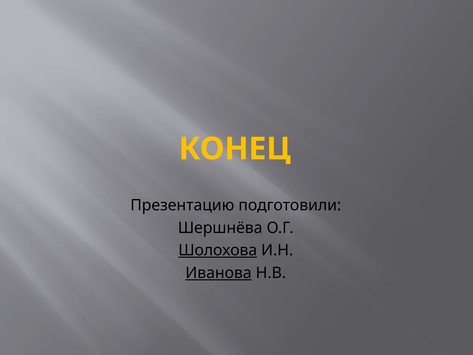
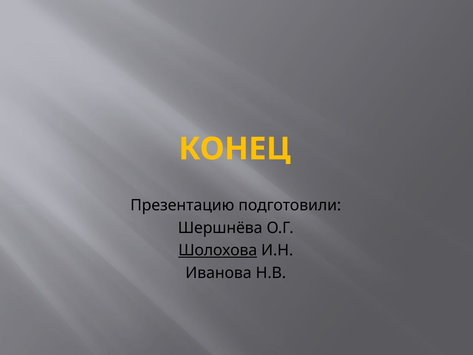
Иванова underline: present -> none
